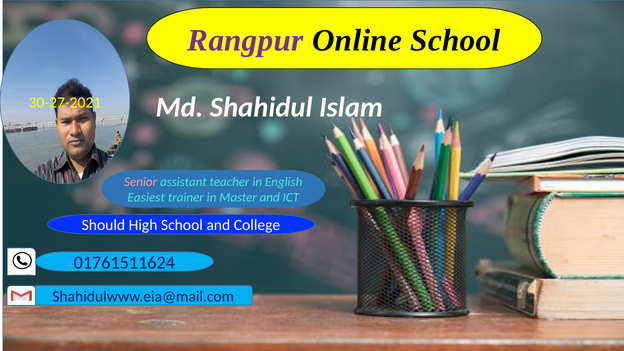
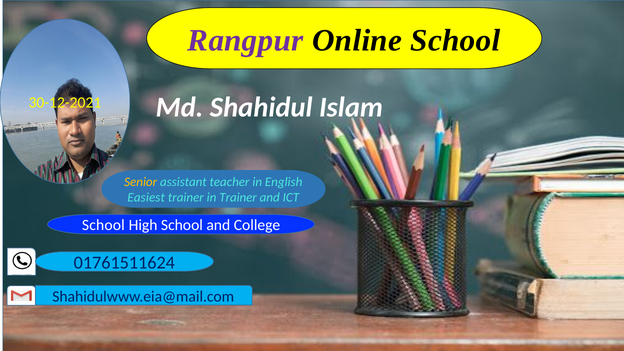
30-27-2021: 30-27-2021 -> 30-12-2021
Senior colour: pink -> yellow
in Master: Master -> Trainer
Should at (103, 225): Should -> School
